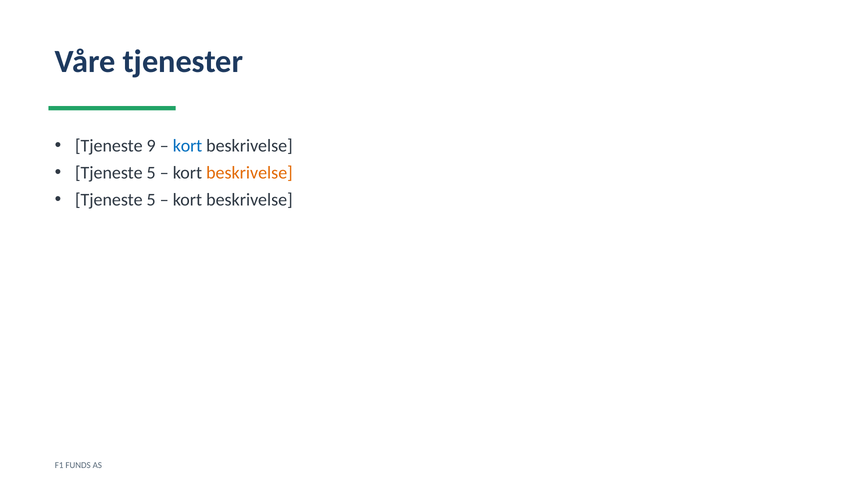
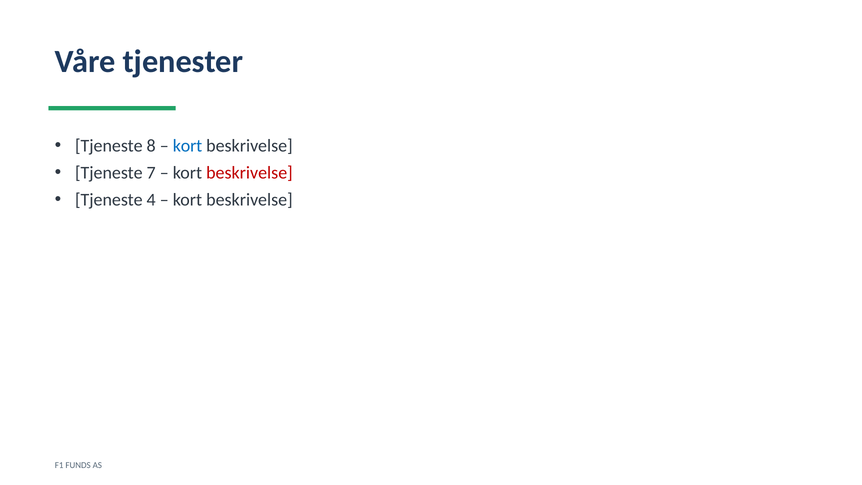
9: 9 -> 8
5 at (151, 173): 5 -> 7
beskrivelse at (249, 173) colour: orange -> red
5 at (151, 200): 5 -> 4
